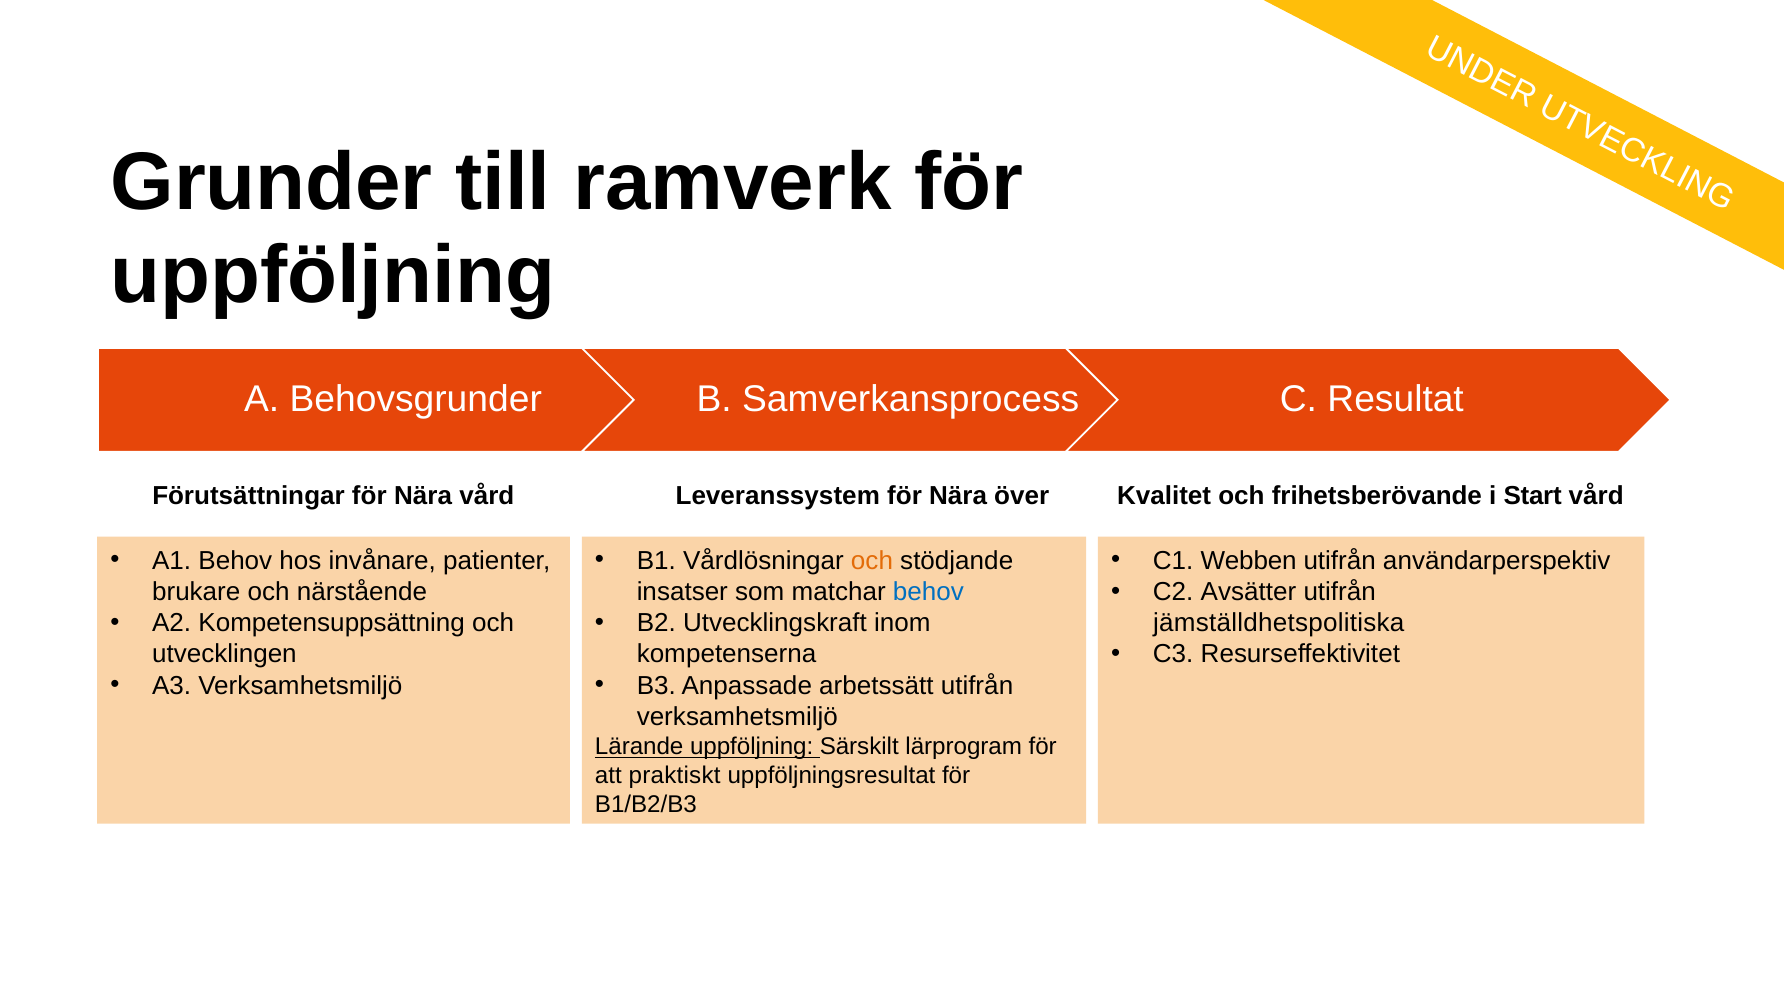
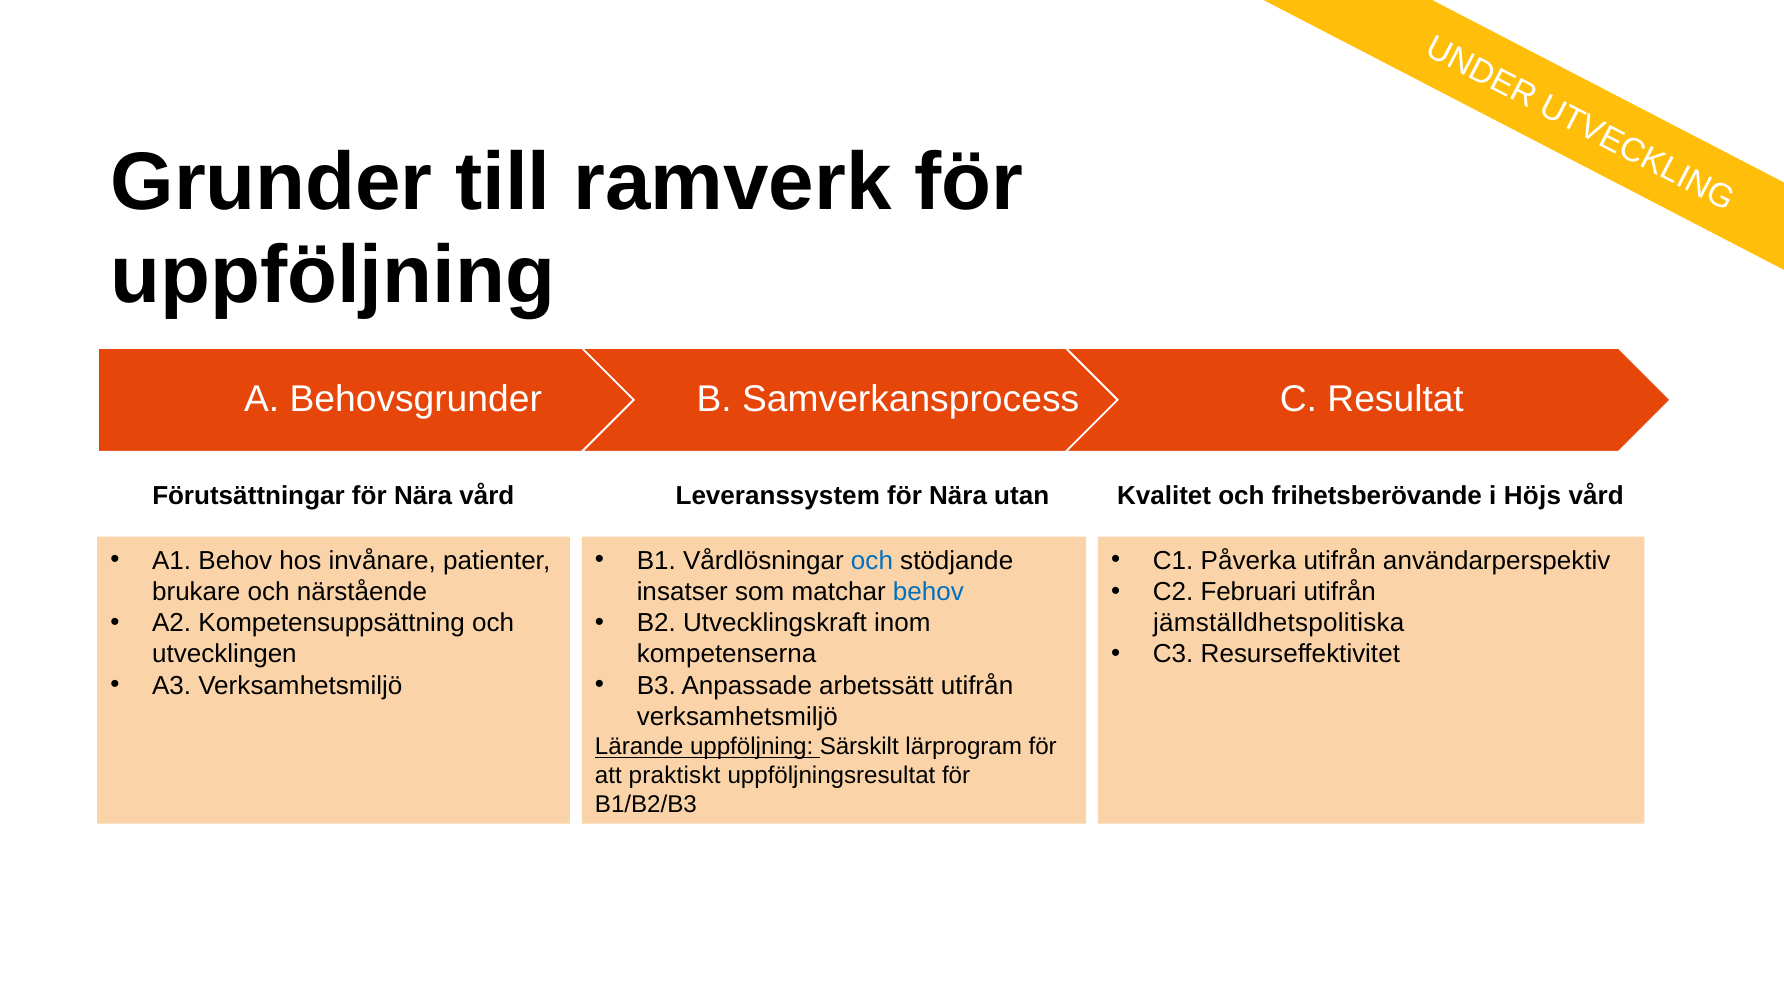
över: över -> utan
Start: Start -> Höjs
och at (872, 561) colour: orange -> blue
Webben: Webben -> Påverka
Avsätter: Avsätter -> Februari
